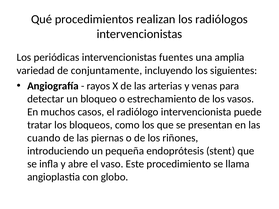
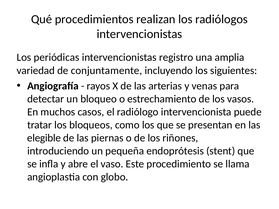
fuentes: fuentes -> registro
cuando: cuando -> elegible
